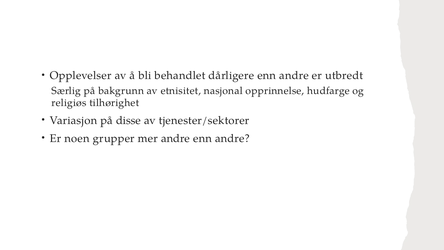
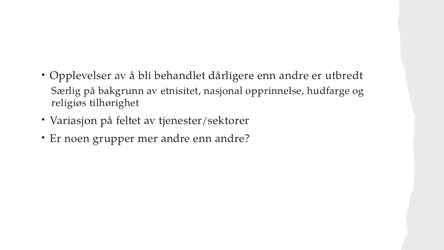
disse: disse -> feltet
